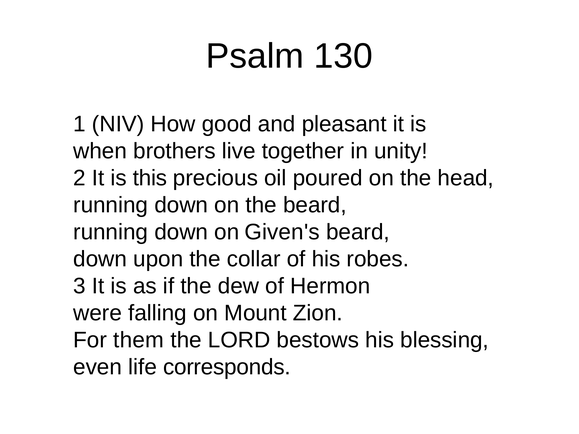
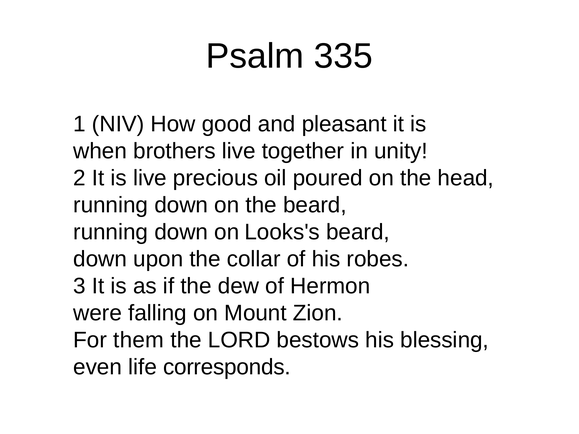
130: 130 -> 335
is this: this -> live
Given's: Given's -> Looks's
